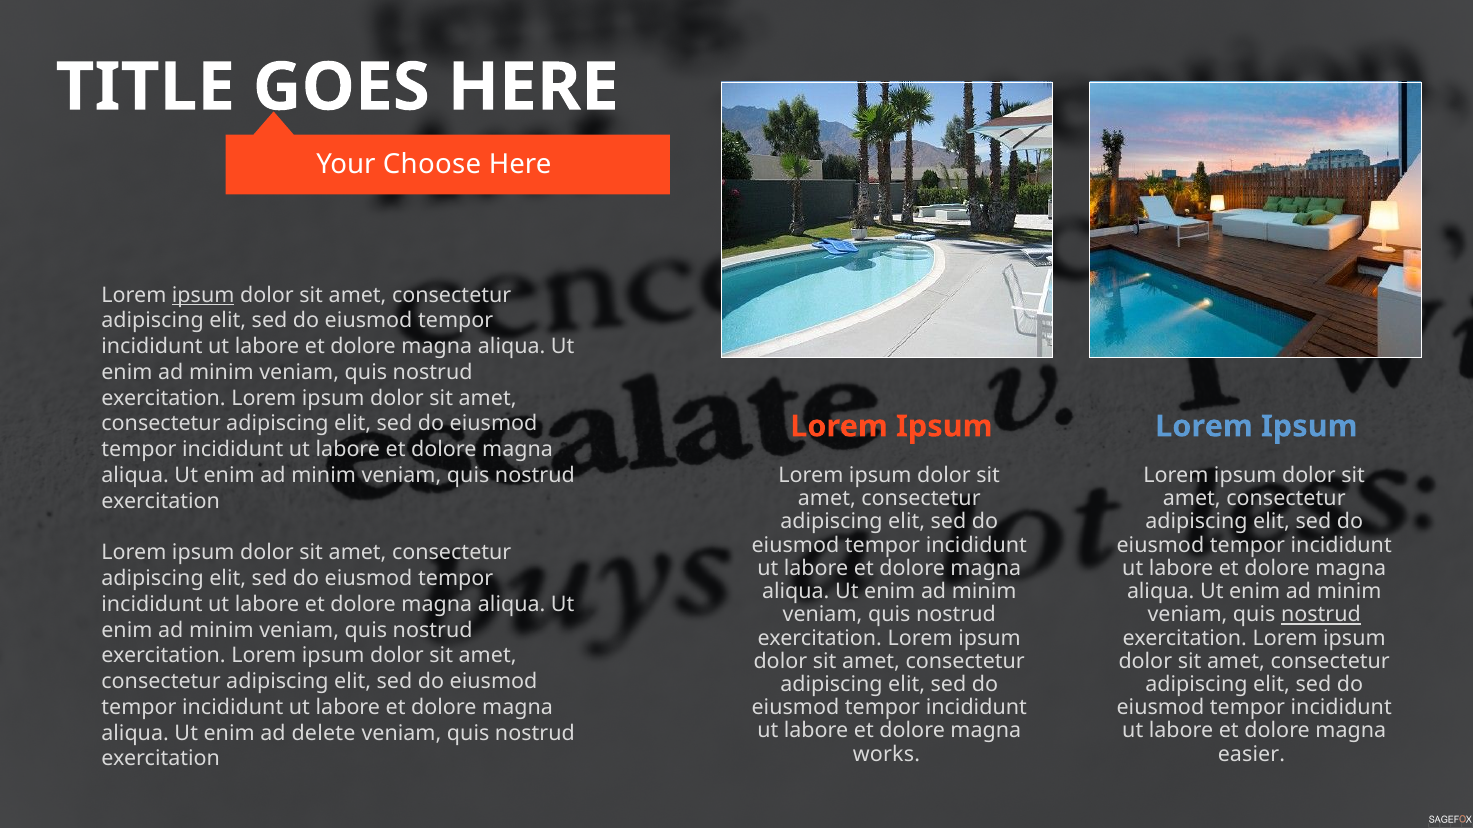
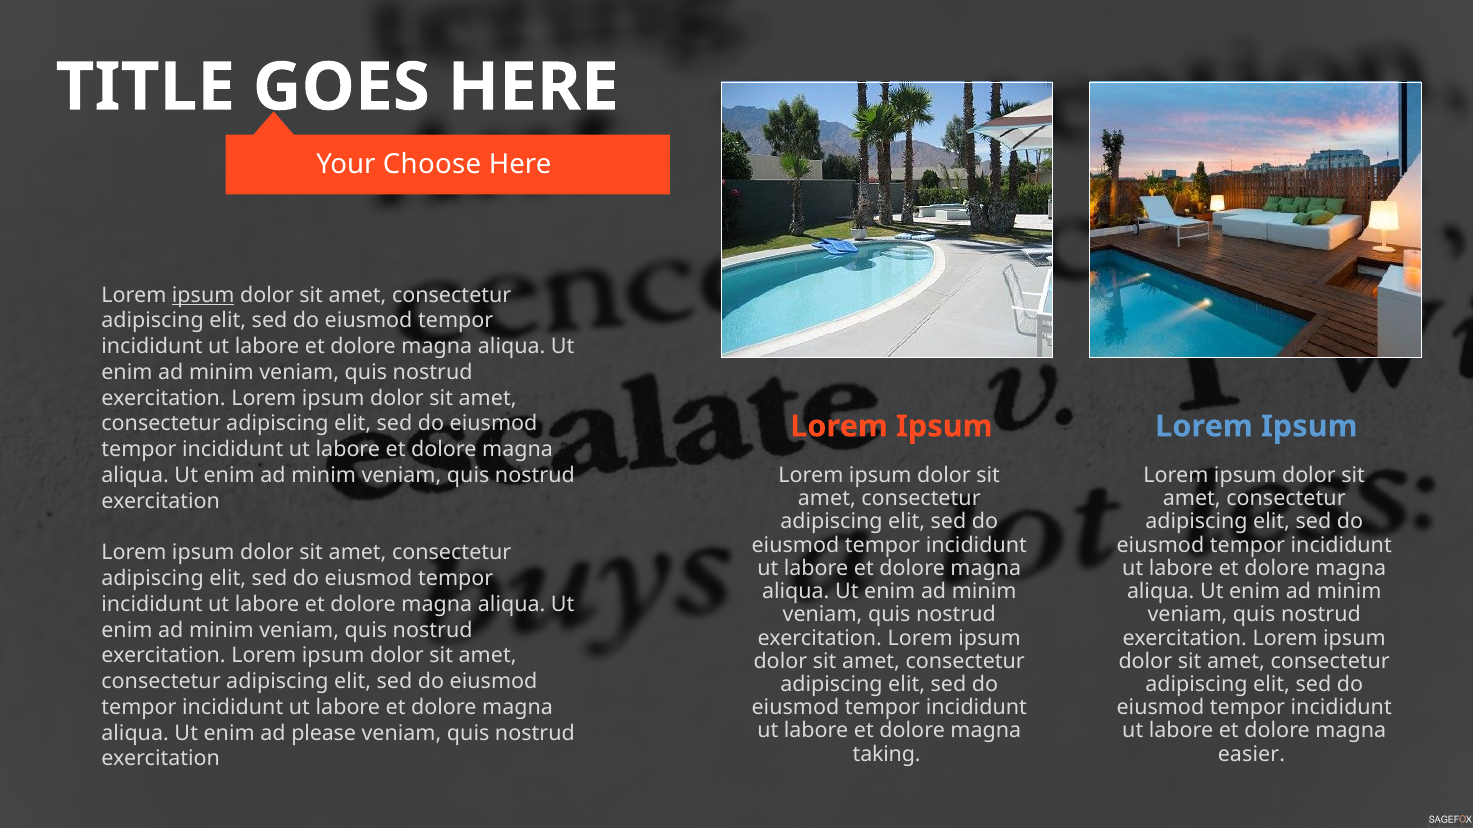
nostrud at (1321, 615) underline: present -> none
delete: delete -> please
works: works -> taking
